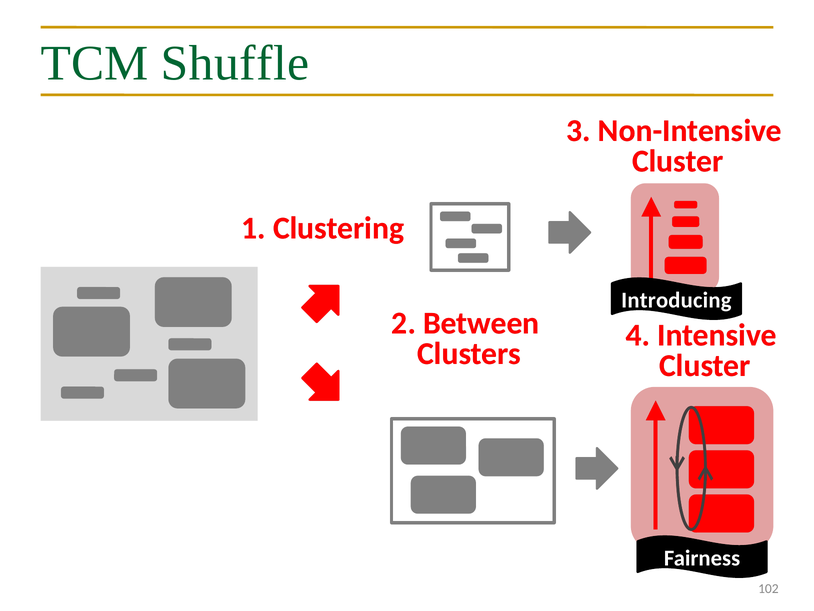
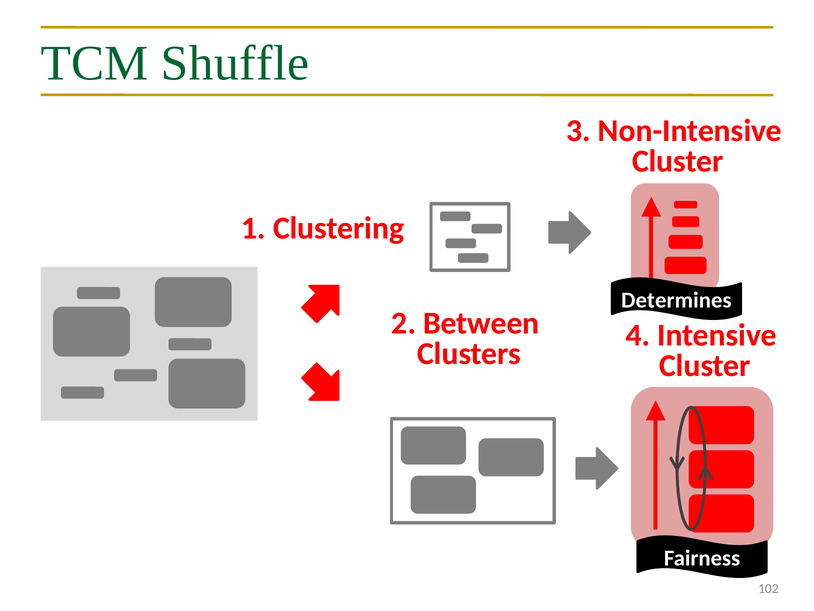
Introducing: Introducing -> Determines
